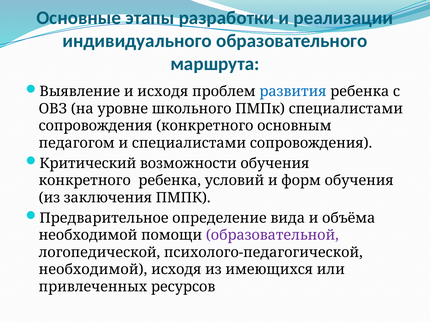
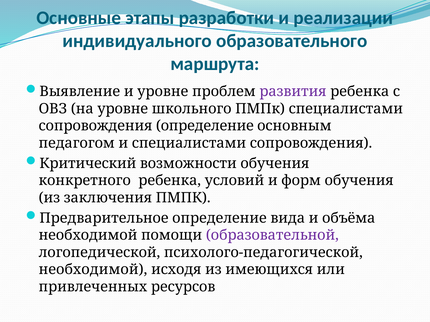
и исходя: исходя -> уровне
развития colour: blue -> purple
сопровождения конкретного: конкретного -> определение
